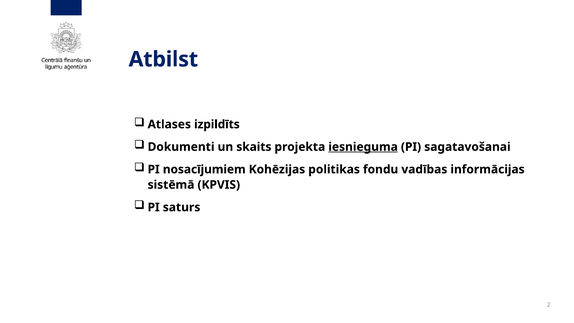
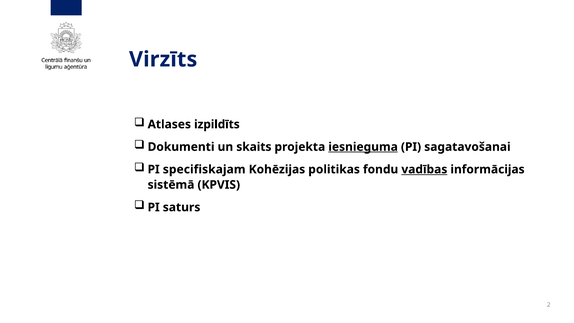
Atbilst: Atbilst -> Virzīts
nosacījumiem: nosacījumiem -> specifiskajam
vadības underline: none -> present
